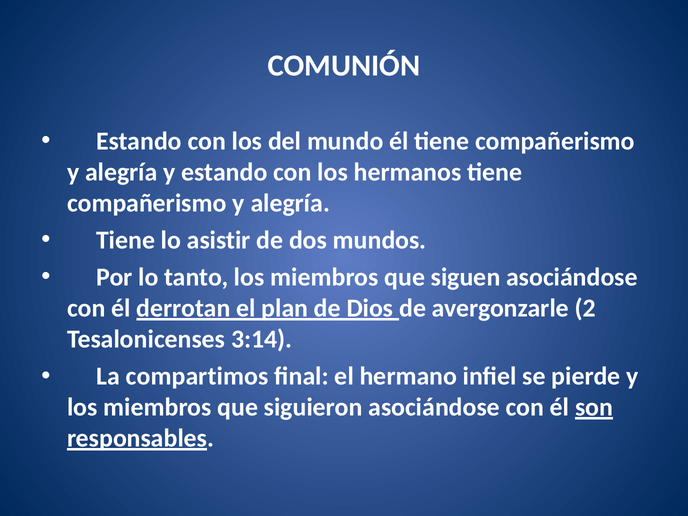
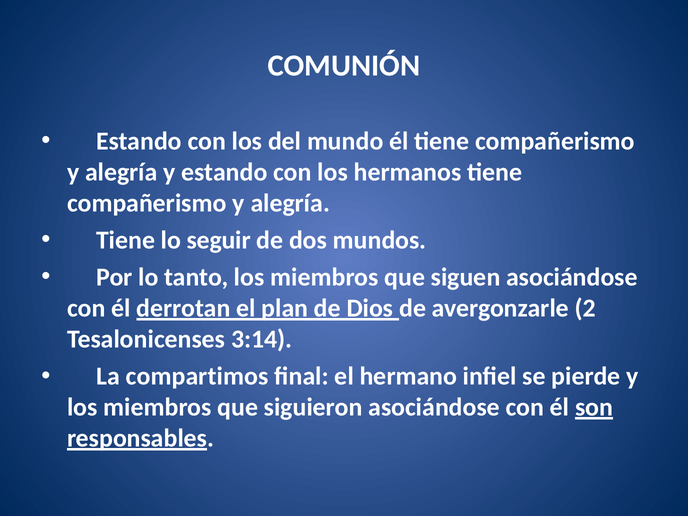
asistir: asistir -> seguir
